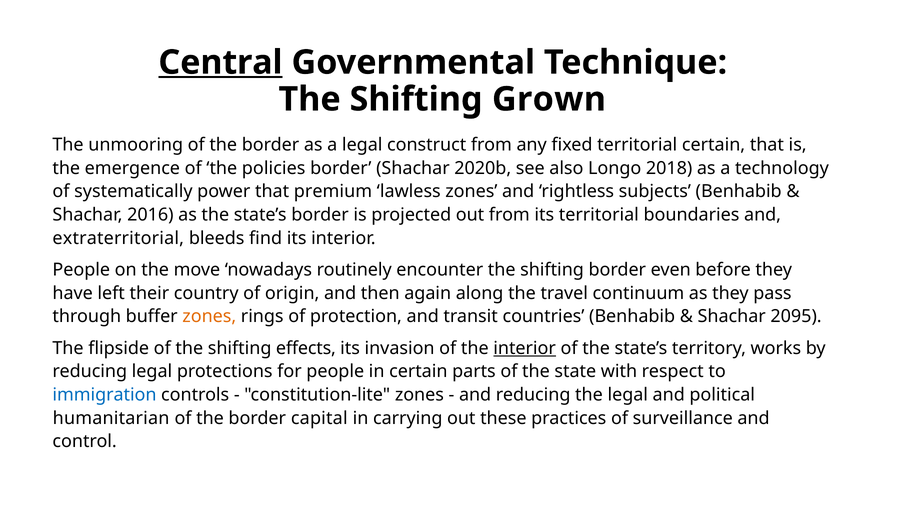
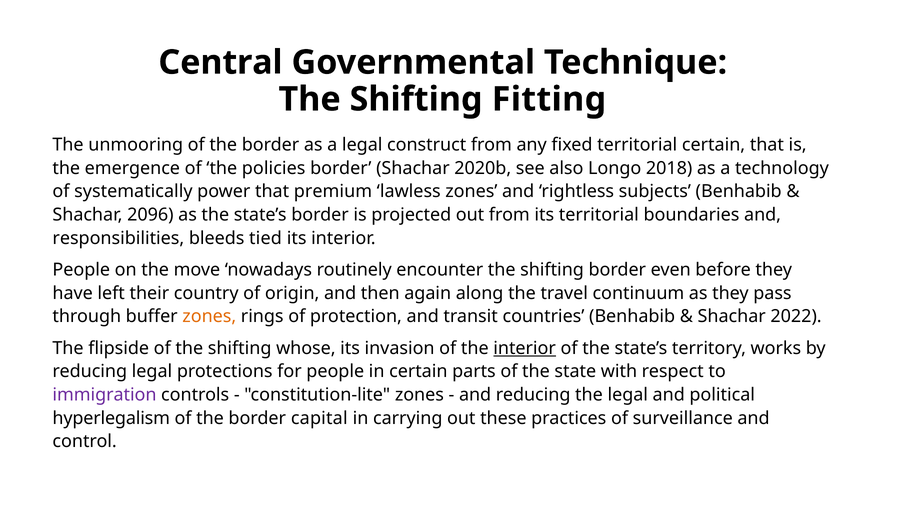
Central underline: present -> none
Grown: Grown -> Fitting
2016: 2016 -> 2096
extraterritorial: extraterritorial -> responsibilities
find: find -> tied
2095: 2095 -> 2022
effects: effects -> whose
immigration colour: blue -> purple
humanitarian: humanitarian -> hyperlegalism
